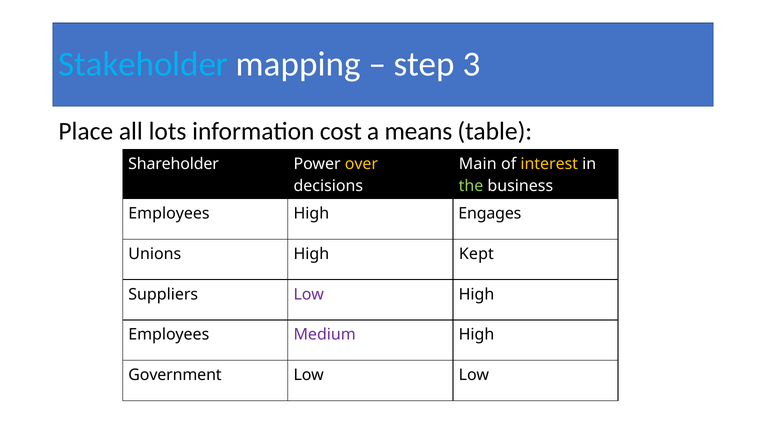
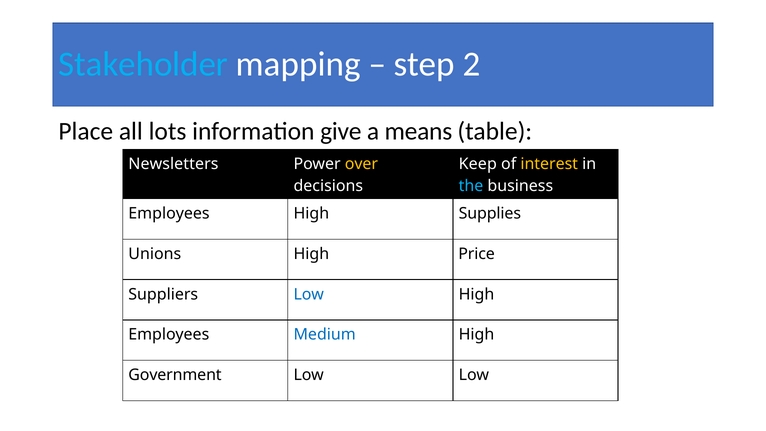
3: 3 -> 2
cost: cost -> give
Shareholder: Shareholder -> Newsletters
Main: Main -> Keep
the colour: light green -> light blue
Engages: Engages -> Supplies
Kept: Kept -> Price
Low at (309, 294) colour: purple -> blue
Medium colour: purple -> blue
